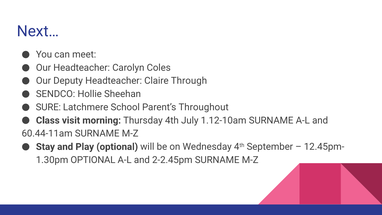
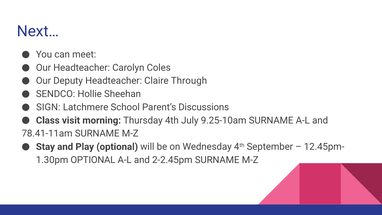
SURE: SURE -> SIGN
Throughout: Throughout -> Discussions
1.12-10am: 1.12-10am -> 9.25-10am
60.44-11am: 60.44-11am -> 78.41-11am
